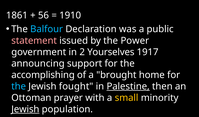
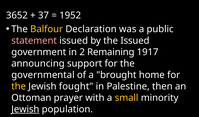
1861: 1861 -> 3652
56: 56 -> 37
1910: 1910 -> 1952
Balfour colour: light blue -> yellow
the Power: Power -> Issued
Yourselves: Yourselves -> Remaining
accomplishing: accomplishing -> governmental
the at (19, 86) colour: light blue -> yellow
Palestine underline: present -> none
